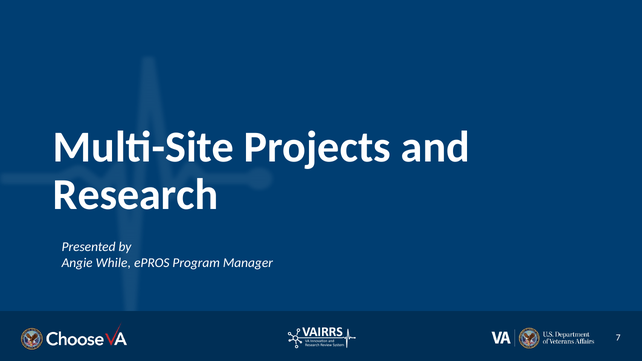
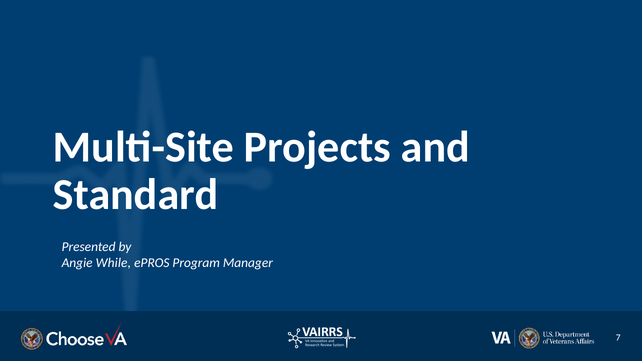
Research: Research -> Standard
